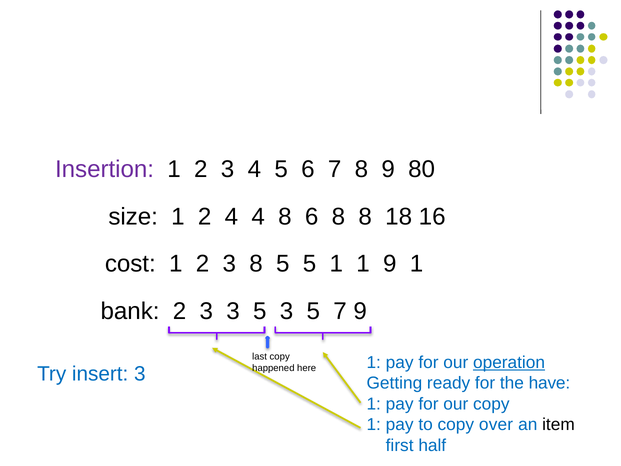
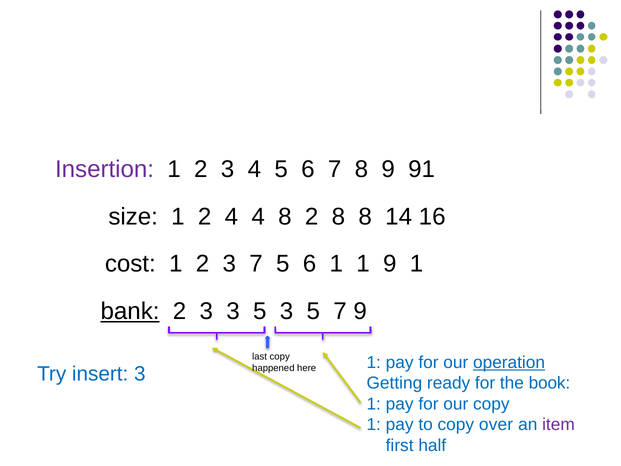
80: 80 -> 91
8 6: 6 -> 2
18: 18 -> 14
3 8: 8 -> 7
5 at (310, 264): 5 -> 6
bank underline: none -> present
have: have -> book
item colour: black -> purple
